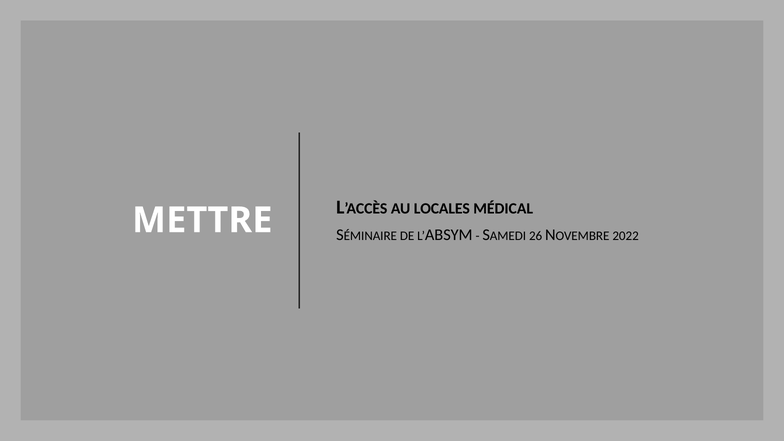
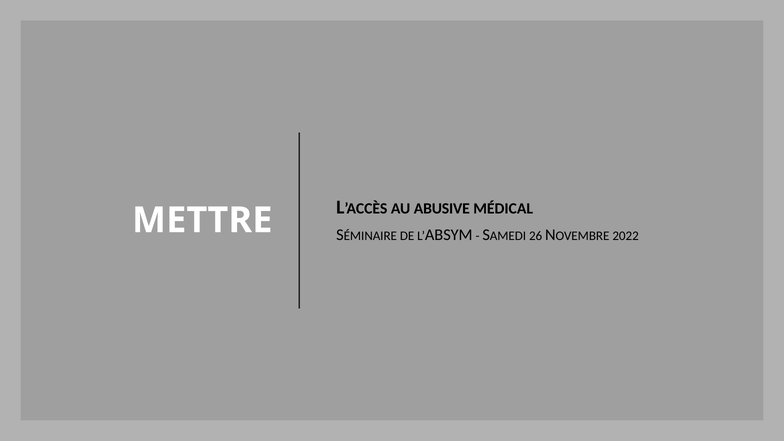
LOCALES: LOCALES -> ABUSIVE
